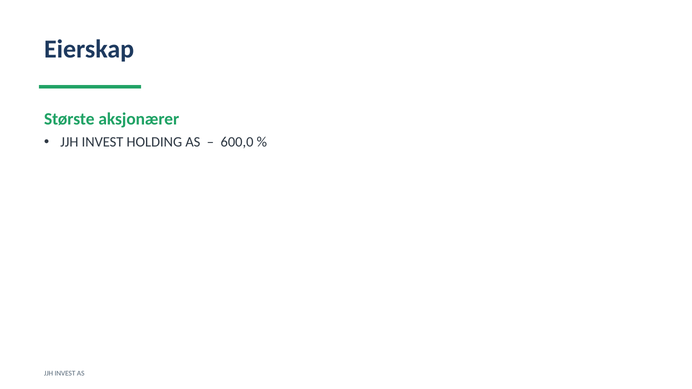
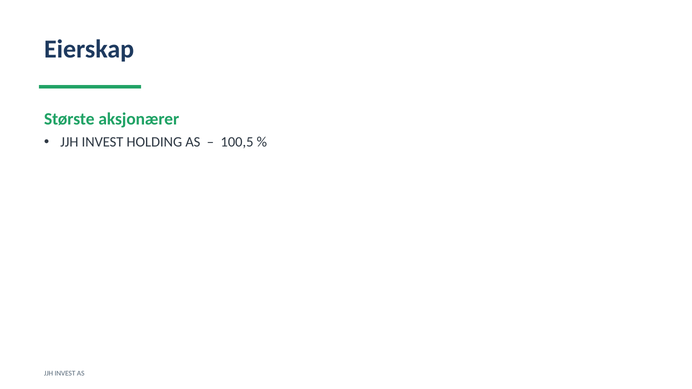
600,0: 600,0 -> 100,5
